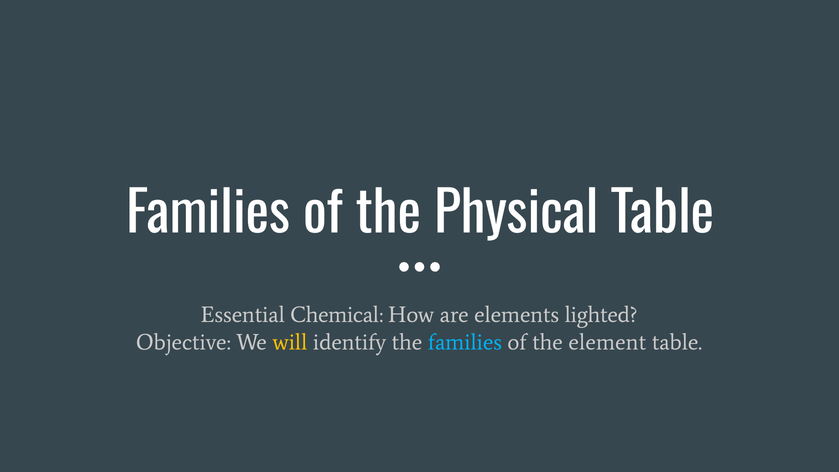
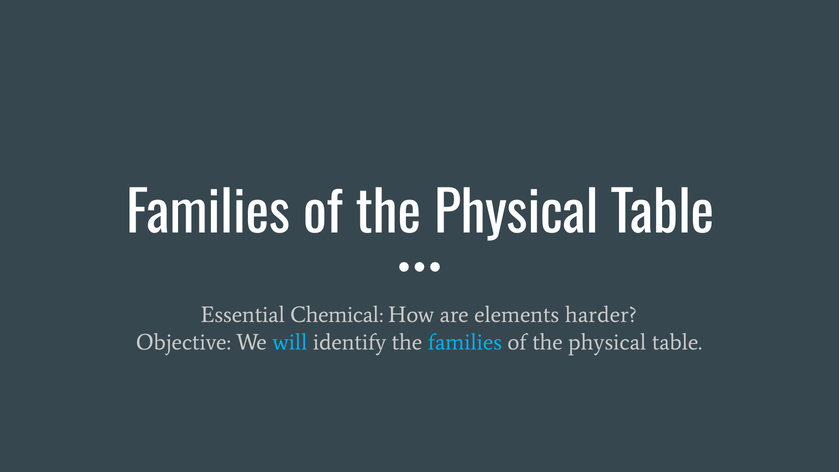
lighted: lighted -> harder
will colour: yellow -> light blue
element at (607, 342): element -> physical
